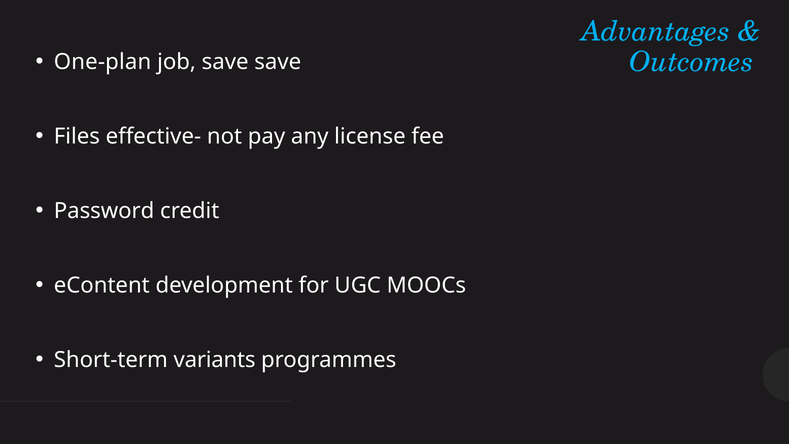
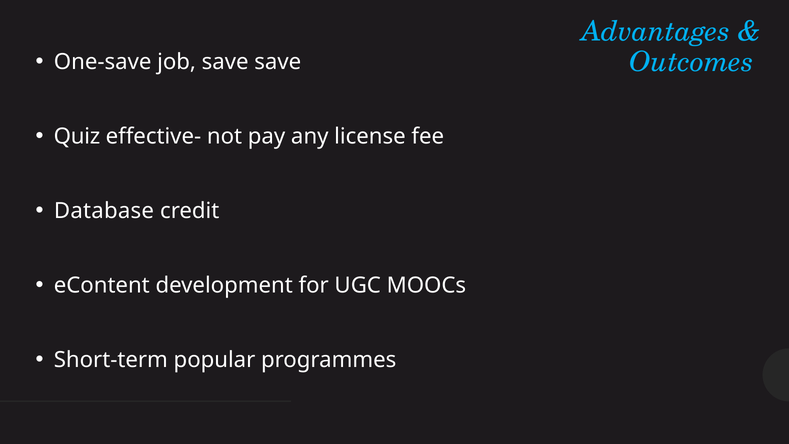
One-plan: One-plan -> One-save
Files: Files -> Quiz
Password: Password -> Database
variants: variants -> popular
